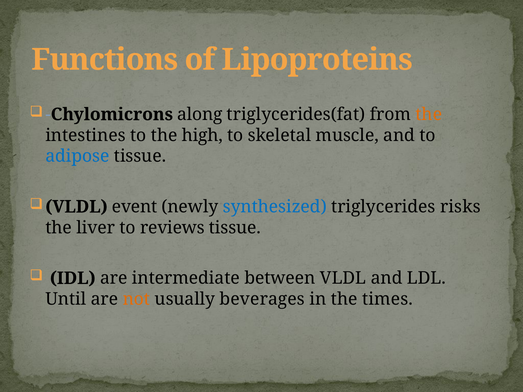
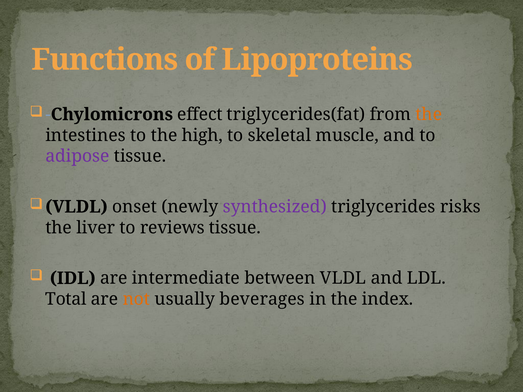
along: along -> effect
adipose colour: blue -> purple
event: event -> onset
synthesized colour: blue -> purple
Until: Until -> Total
times: times -> index
